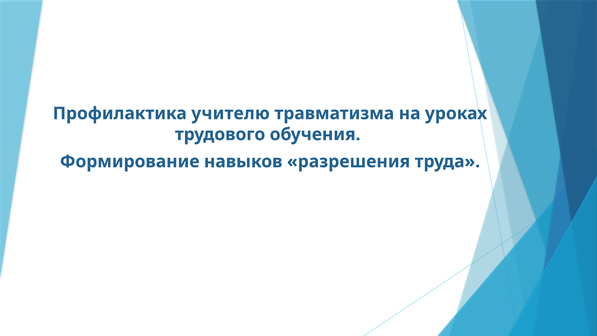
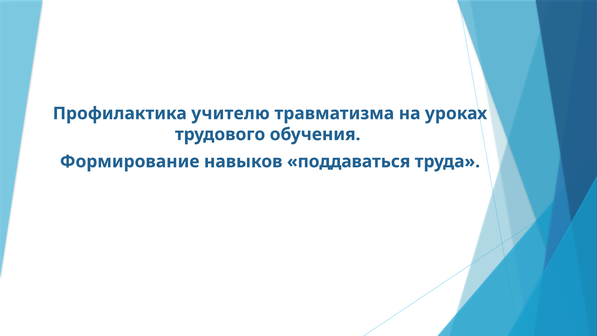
разрешения: разрешения -> поддаваться
